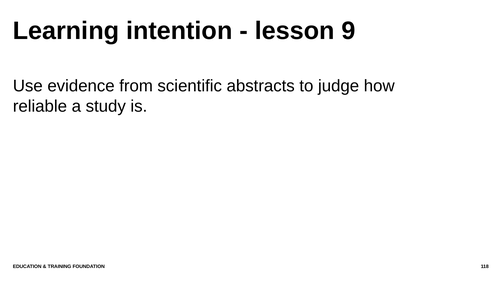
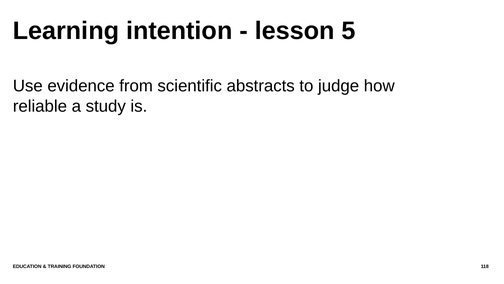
9: 9 -> 5
